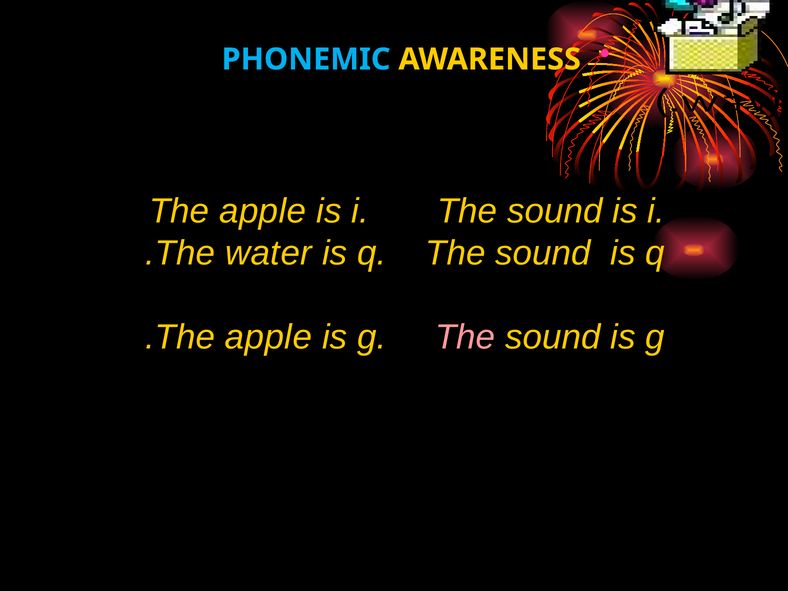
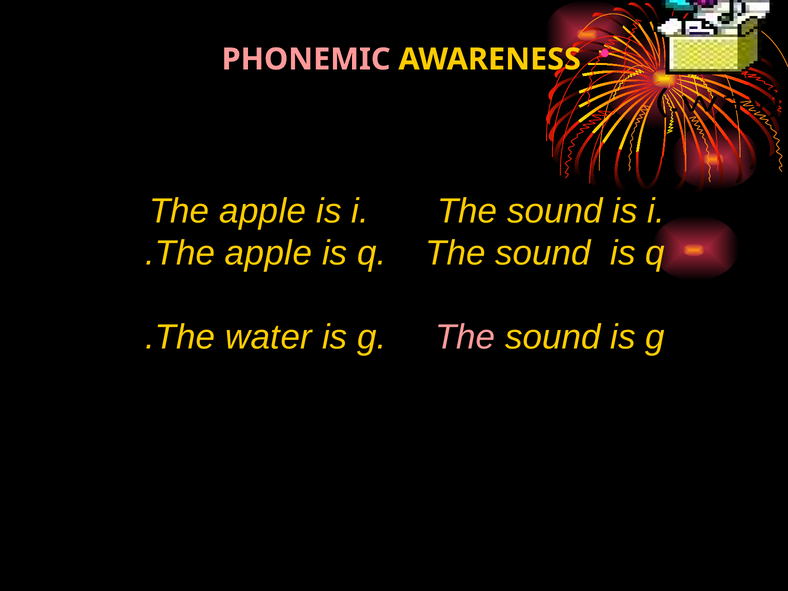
PHONEMIC colour: light blue -> pink
water at (269, 253): water -> apple
apple at (269, 337): apple -> water
